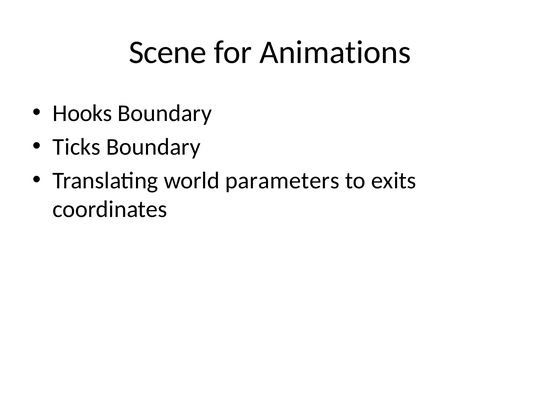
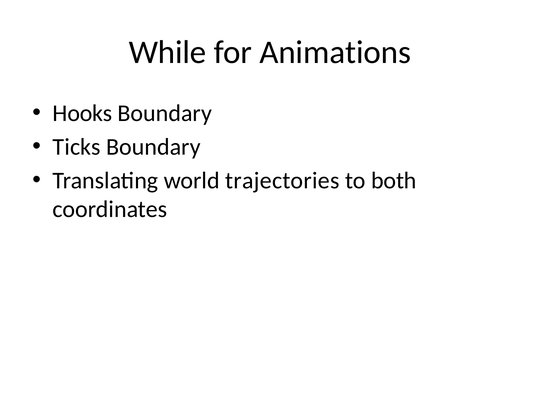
Scene: Scene -> While
parameters: parameters -> trajectories
exits: exits -> both
